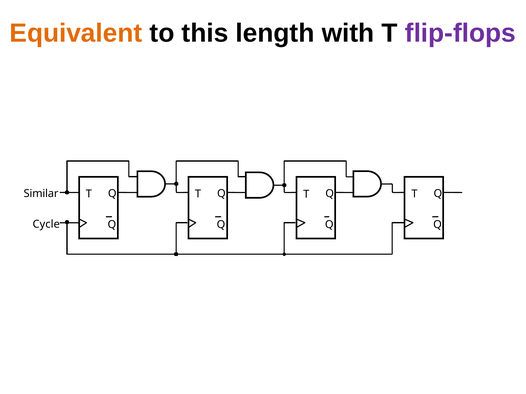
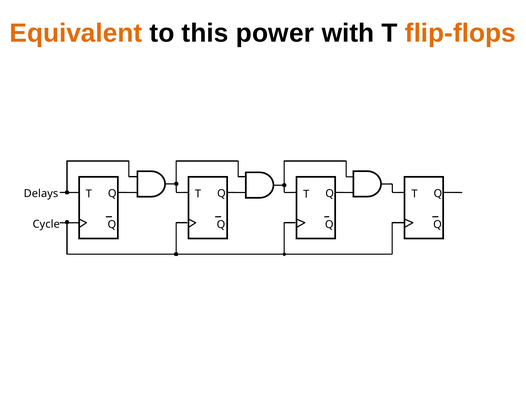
length: length -> power
flip-flops colour: purple -> orange
Similar: Similar -> Delays
